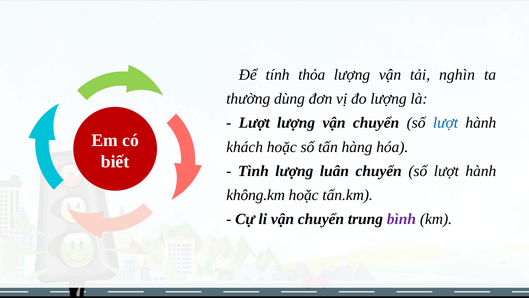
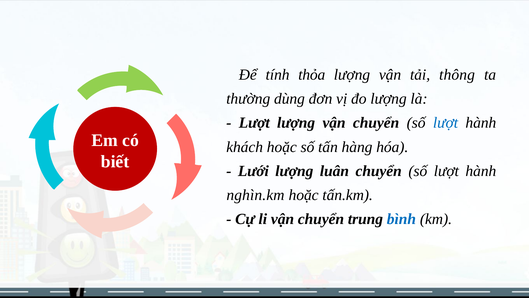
nghìn: nghìn -> thông
Tình: Tình -> Lưới
không.km: không.km -> nghìn.km
bình colour: purple -> blue
